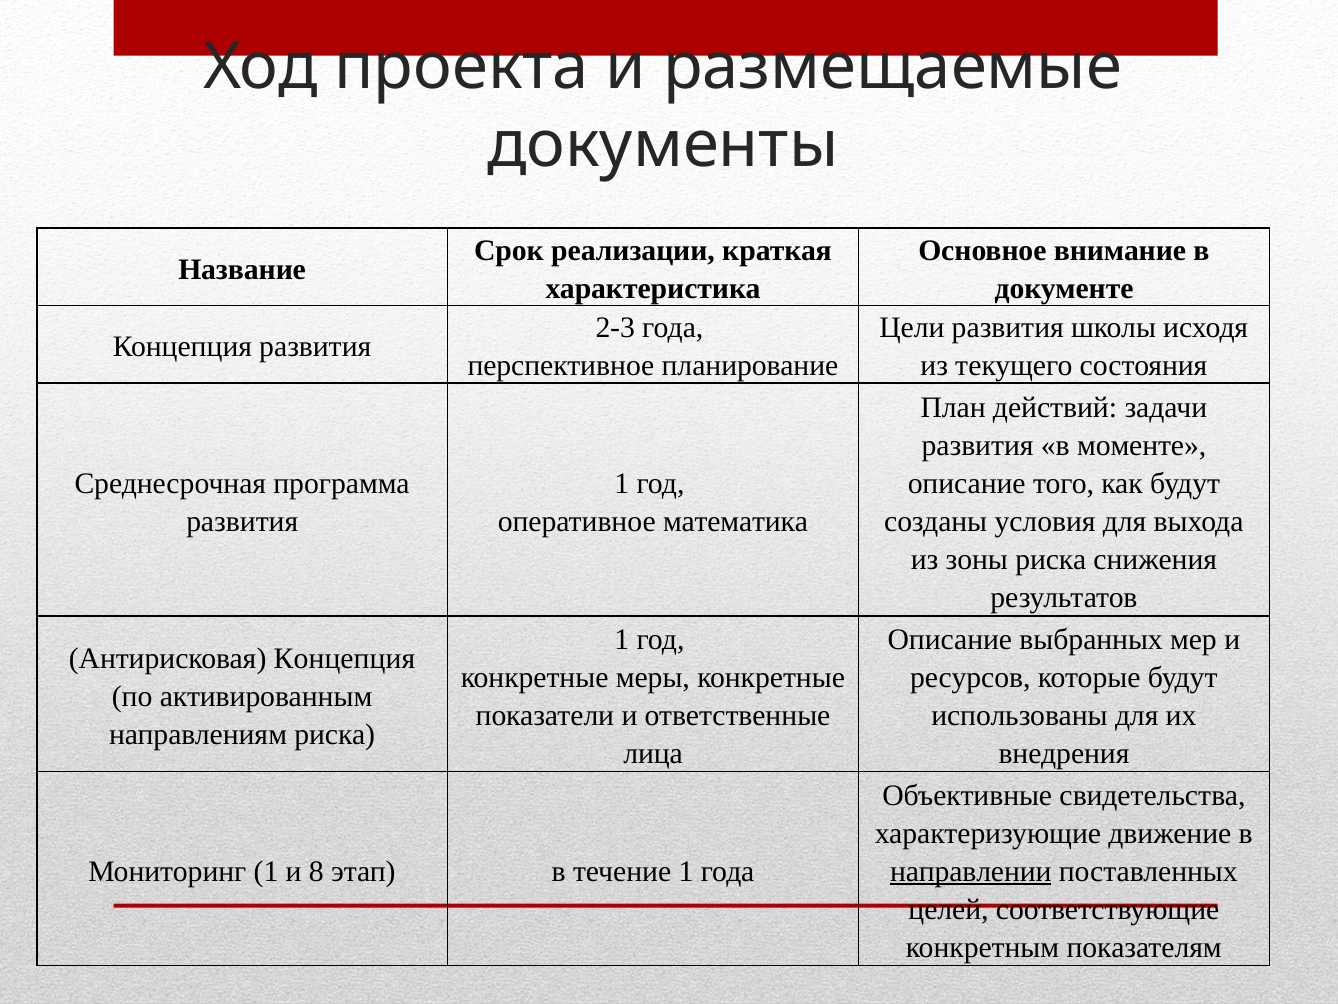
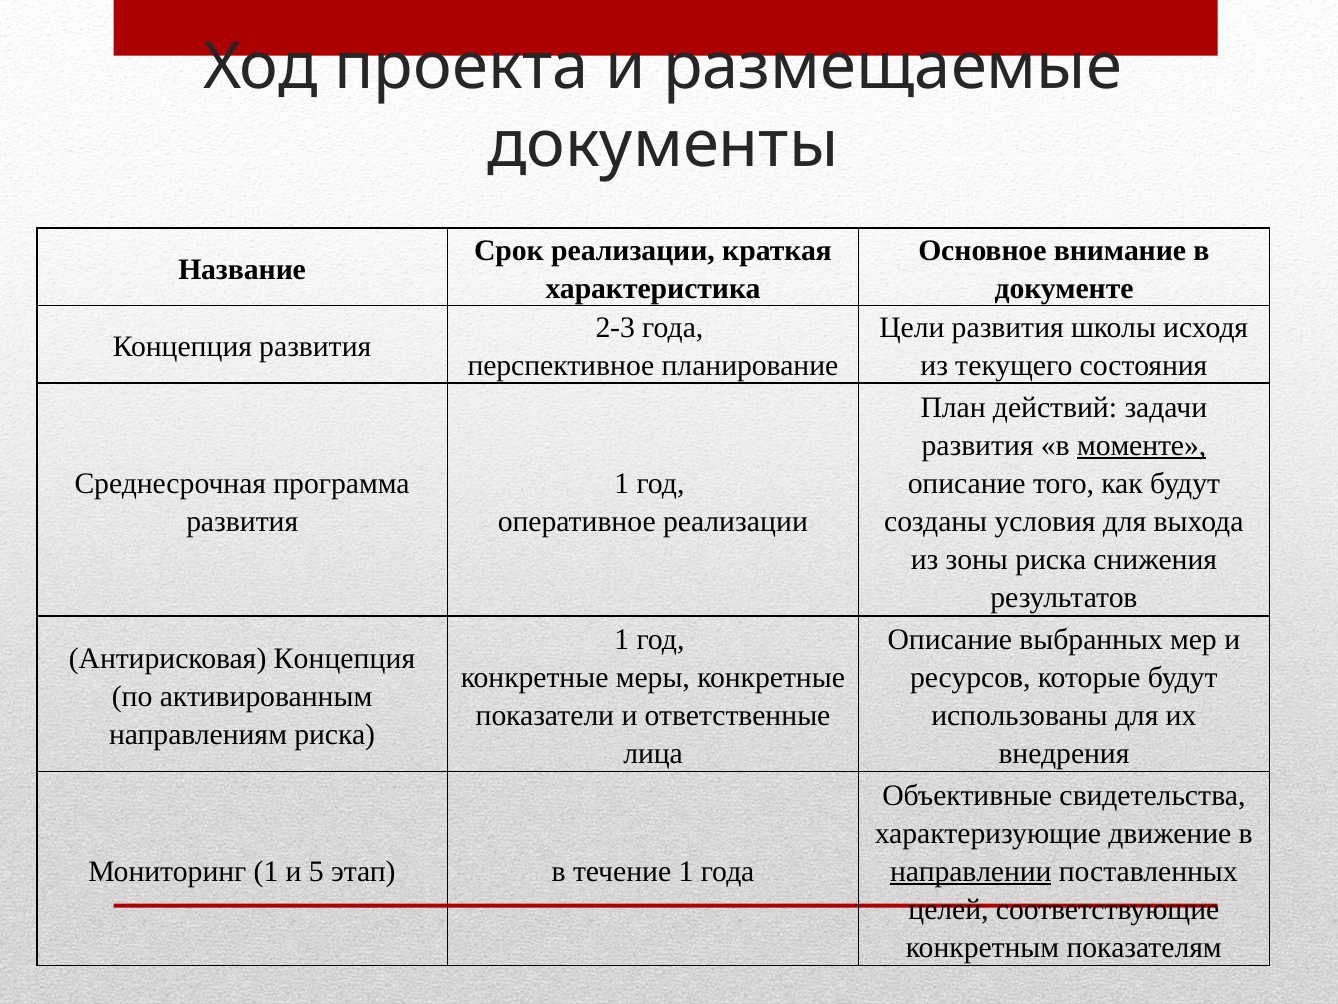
моменте underline: none -> present
оперативное математика: математика -> реализации
8: 8 -> 5
